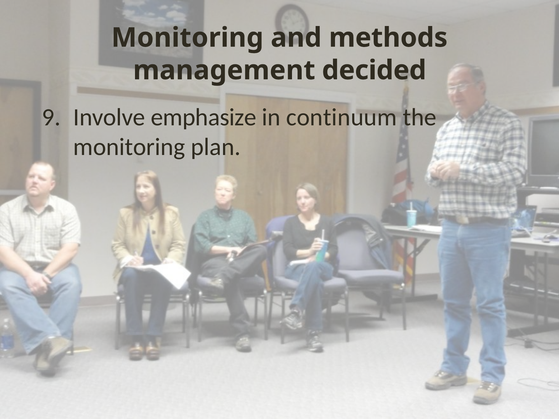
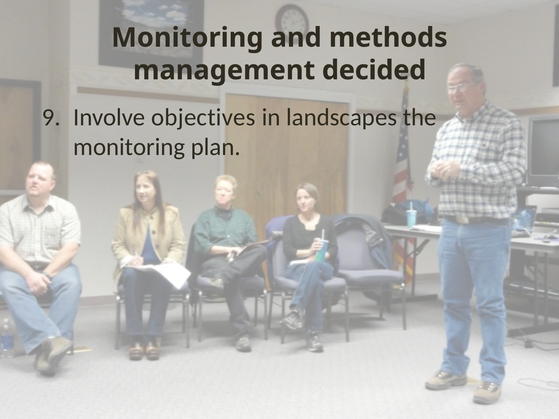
emphasize: emphasize -> objectives
continuum: continuum -> landscapes
